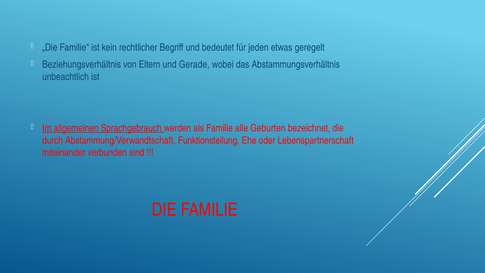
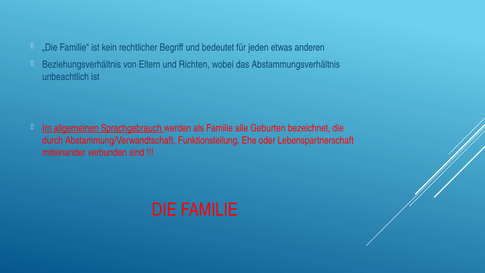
geregelt: geregelt -> anderen
Gerade: Gerade -> Richten
